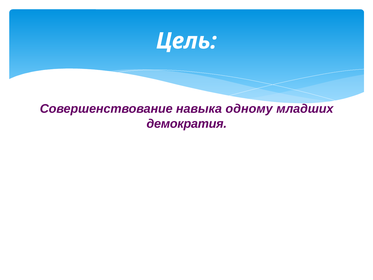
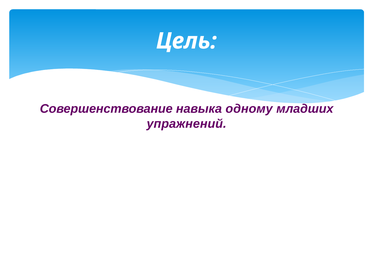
демократия: демократия -> упражнений
